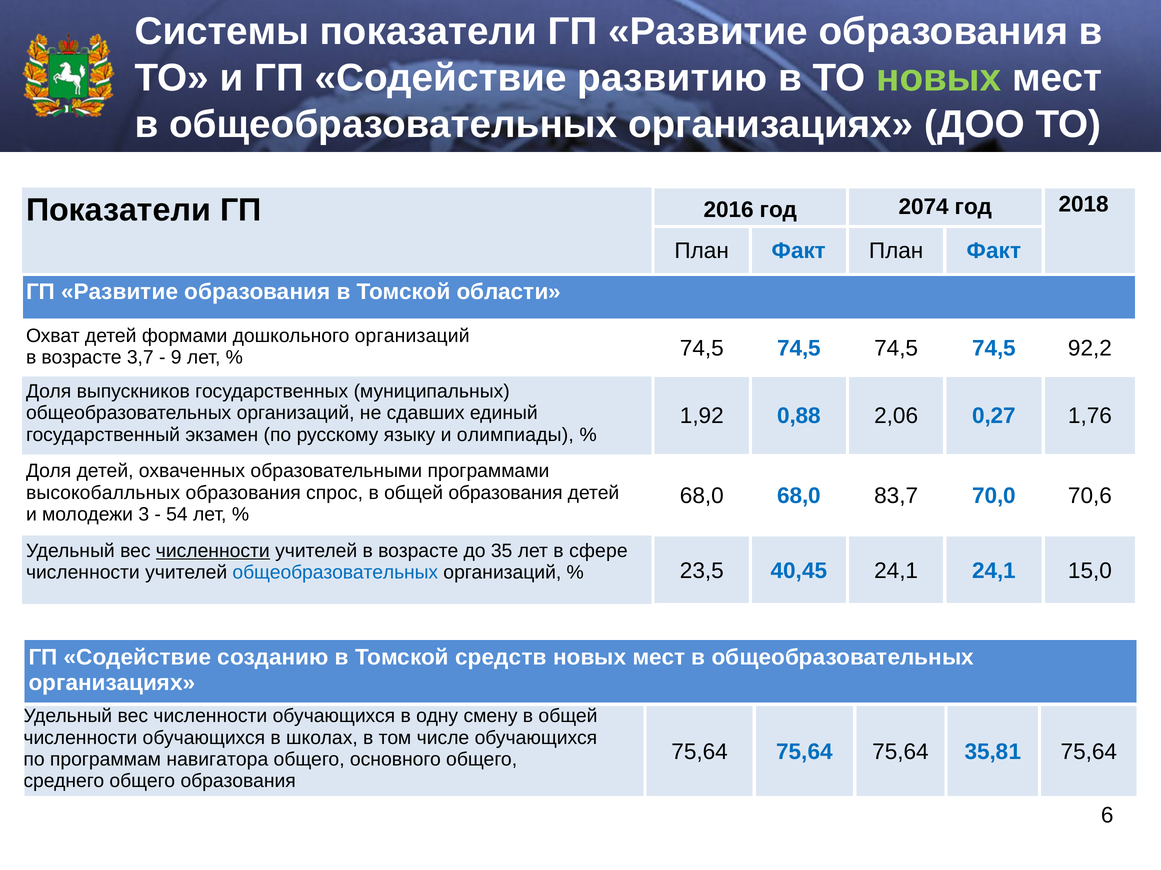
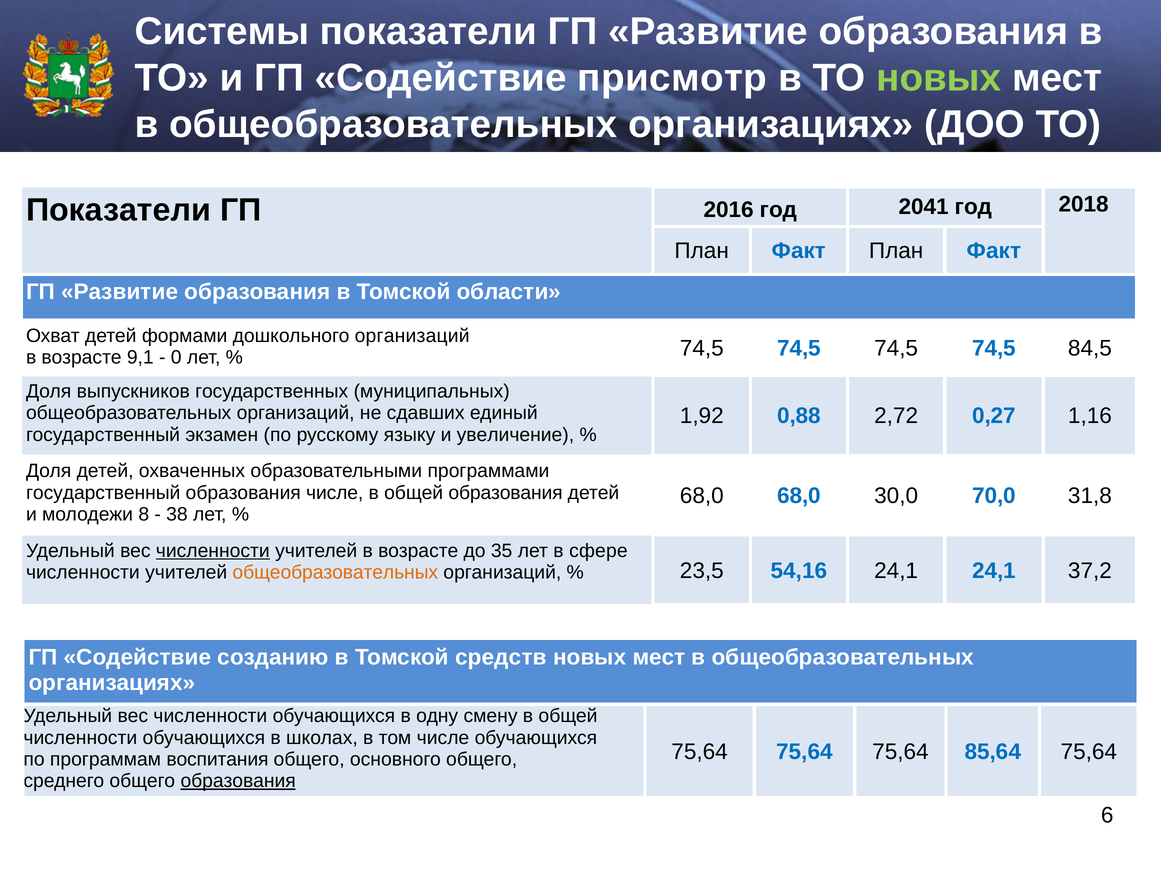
развитию: развитию -> присмотр
2074: 2074 -> 2041
3,7: 3,7 -> 9,1
9: 9 -> 0
92,2: 92,2 -> 84,5
2,06: 2,06 -> 2,72
1,76: 1,76 -> 1,16
олимпиады: олимпиады -> увеличение
высокобалльных at (103, 493): высокобалльных -> государственный
образования спрос: спрос -> числе
83,7: 83,7 -> 30,0
70,6: 70,6 -> 31,8
3: 3 -> 8
54: 54 -> 38
общеобразовательных at (335, 573) colour: blue -> orange
40,45: 40,45 -> 54,16
15,0: 15,0 -> 37,2
35,81: 35,81 -> 85,64
навигатора: навигатора -> воспитания
образования at (238, 782) underline: none -> present
